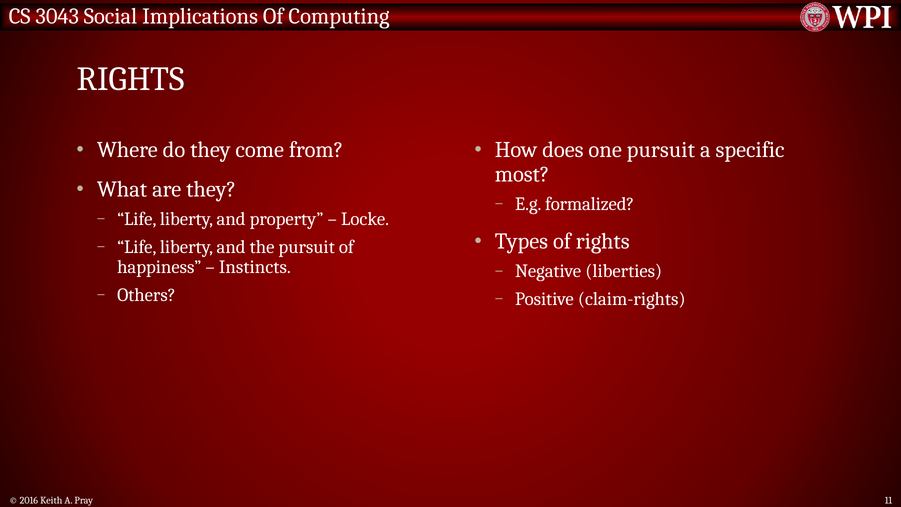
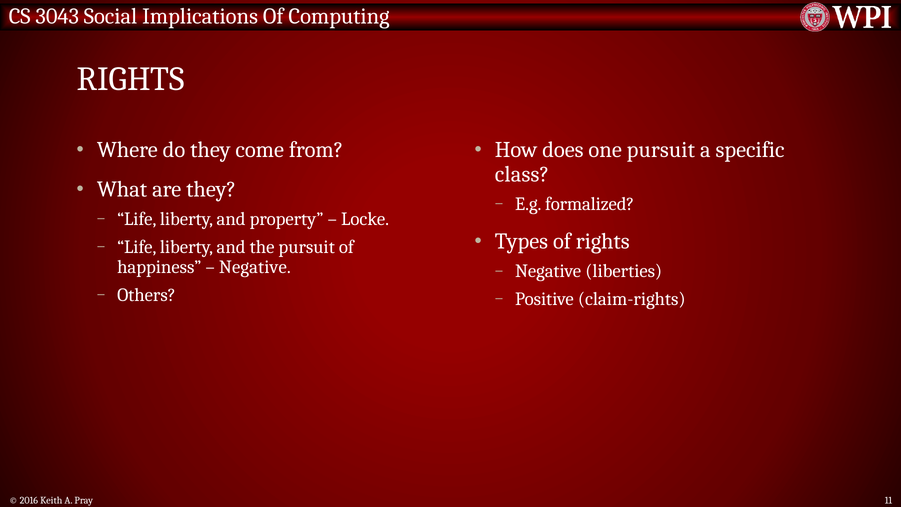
most: most -> class
Instincts at (255, 267): Instincts -> Negative
